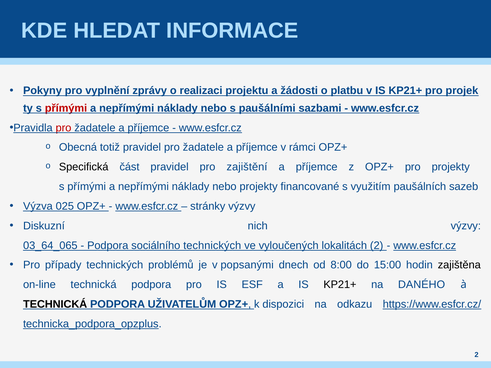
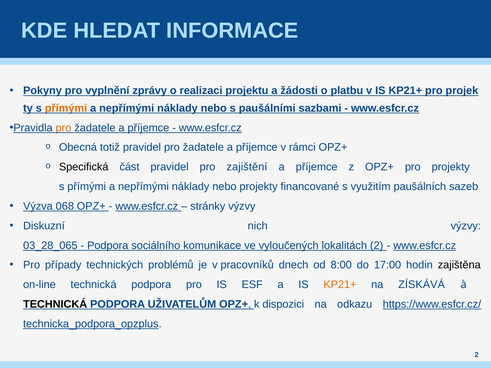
přímými at (66, 108) colour: red -> orange
pro at (64, 128) colour: red -> orange
025: 025 -> 068
03_64_065: 03_64_065 -> 03_28_065
sociálního technických: technických -> komunikace
popsanými: popsanými -> pracovníků
15:00: 15:00 -> 17:00
KP21+ at (340, 285) colour: black -> orange
DANÉHO: DANÉHO -> ZÍSKÁVÁ
